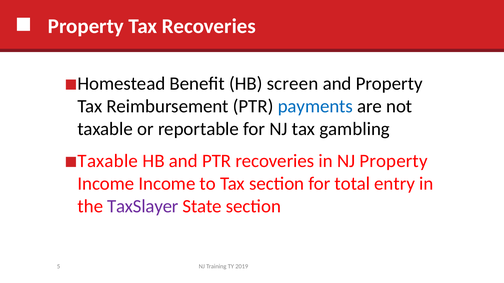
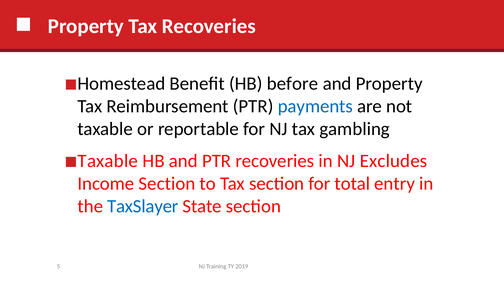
screen: screen -> before
NJ Property: Property -> Excludes
Income Income: Income -> Section
TaxSlayer colour: purple -> blue
